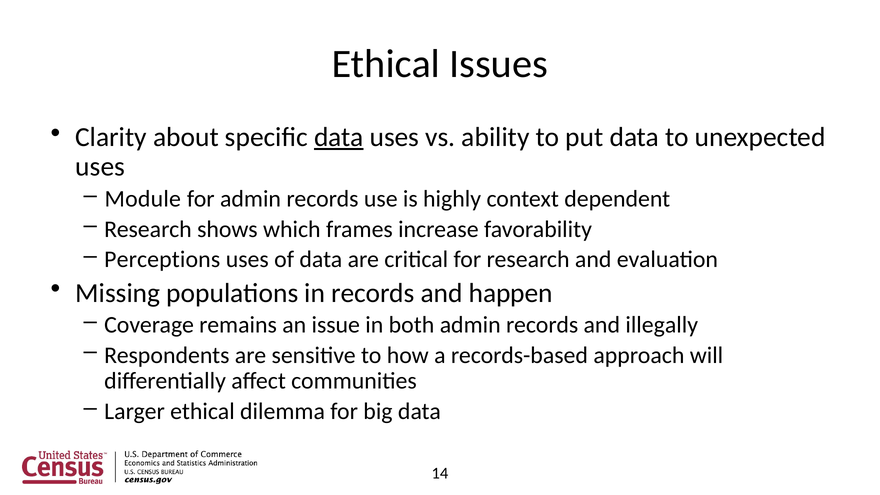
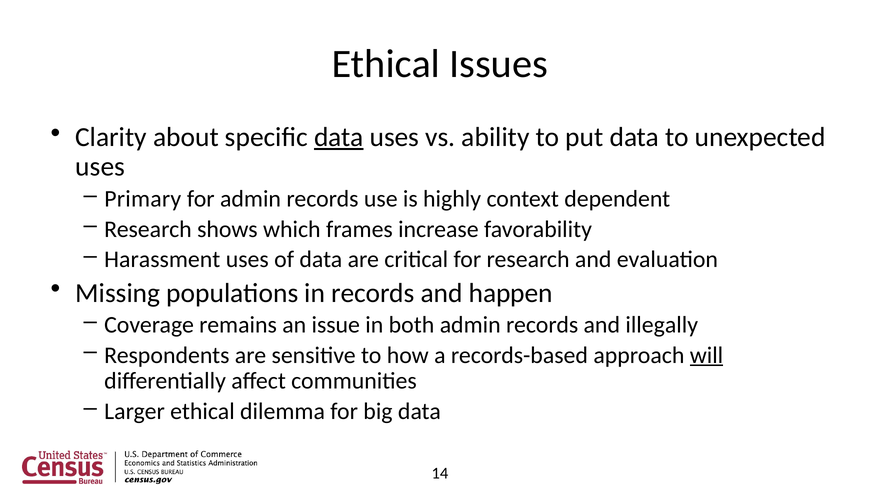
Module: Module -> Primary
Perceptions: Perceptions -> Harassment
will underline: none -> present
